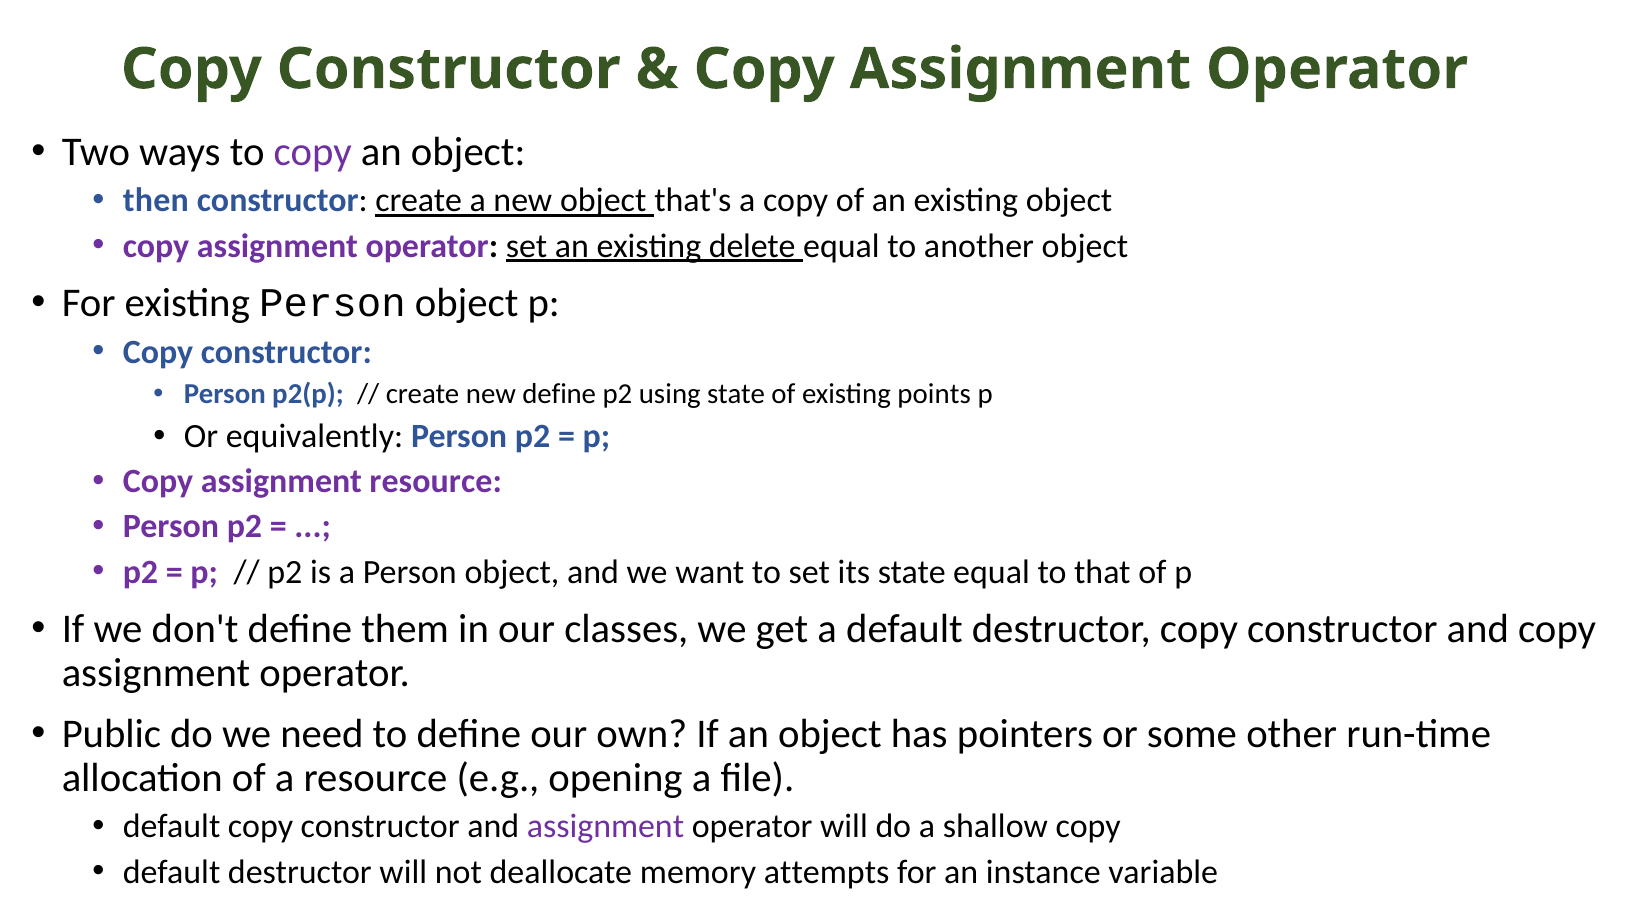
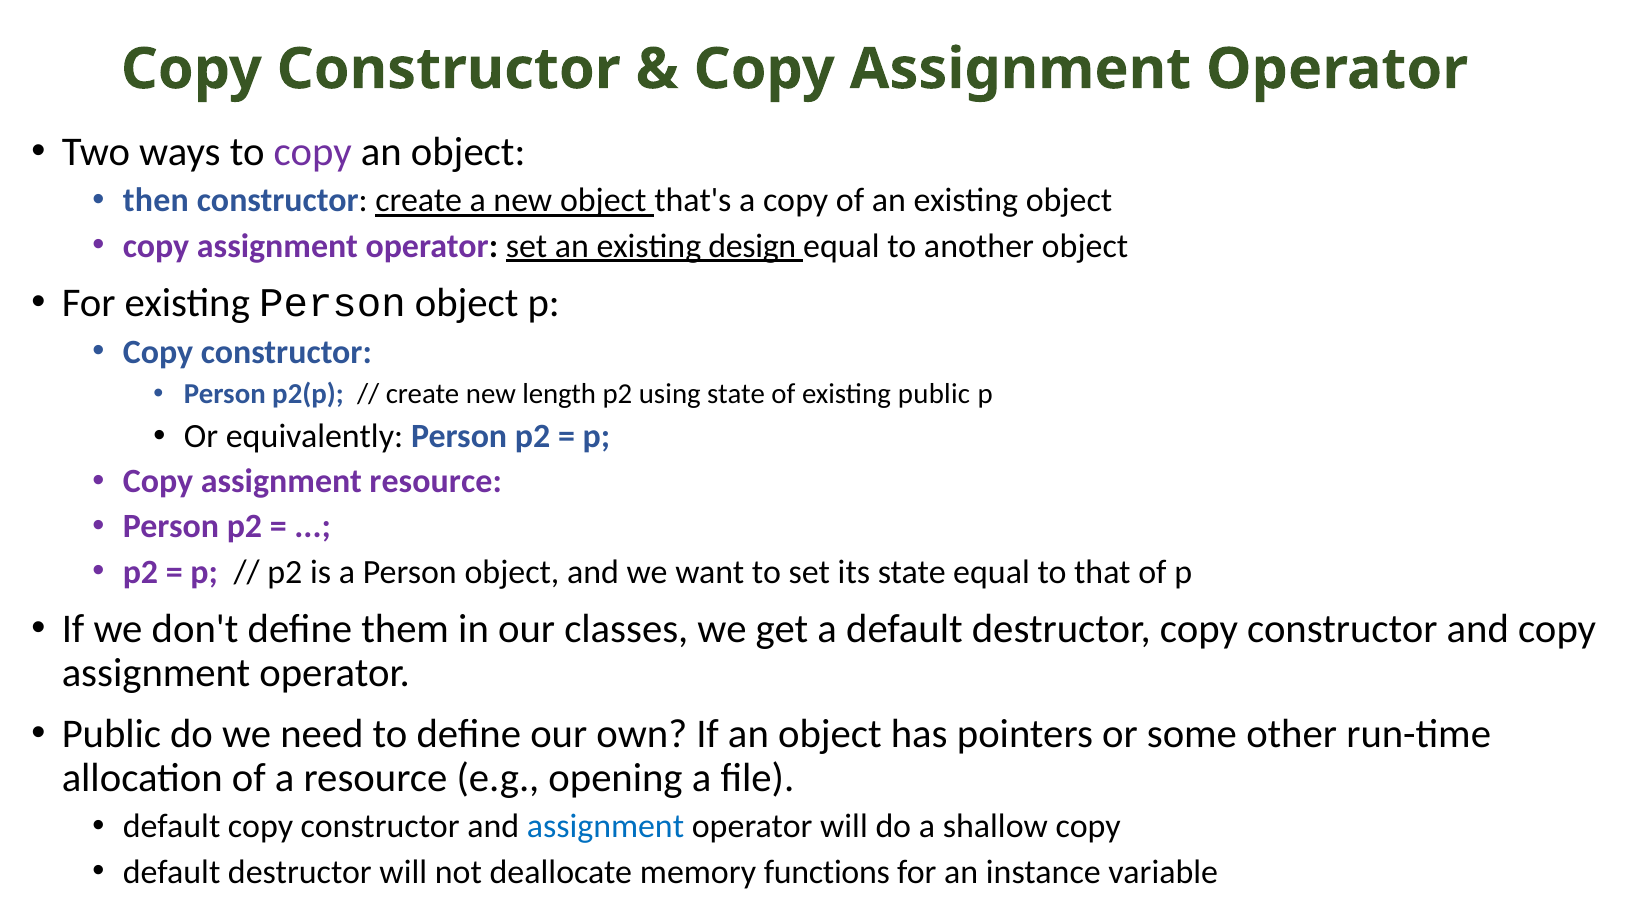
delete: delete -> design
new define: define -> length
existing points: points -> public
assignment at (605, 826) colour: purple -> blue
attempts: attempts -> functions
